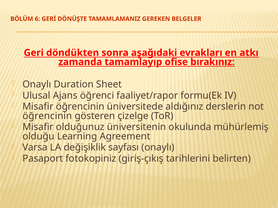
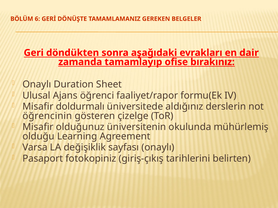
atkı: atkı -> dair
Misafir öğrencinin: öğrencinin -> doldurmalı
